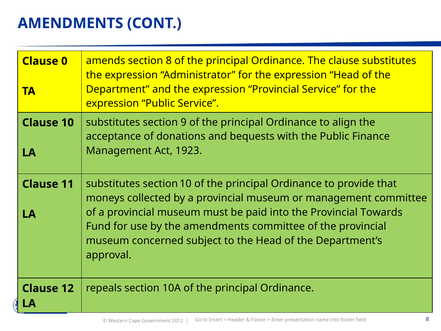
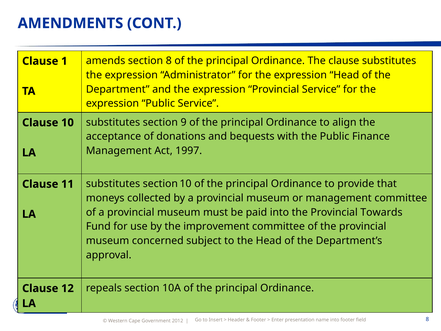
0: 0 -> 1
1923: 1923 -> 1997
the amendments: amendments -> improvement
